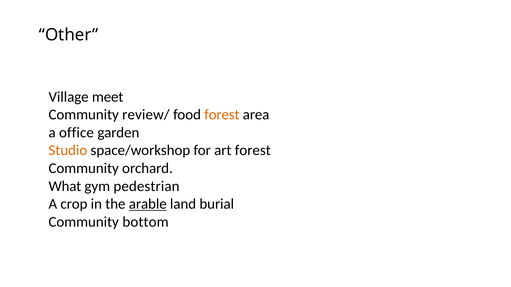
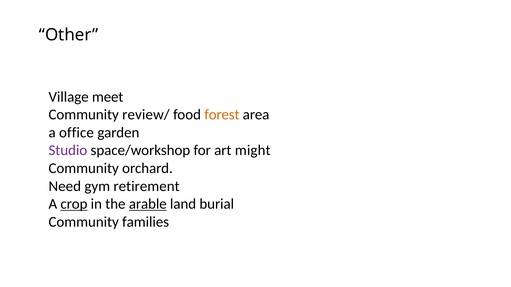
Studio colour: orange -> purple
art forest: forest -> might
What: What -> Need
pedestrian: pedestrian -> retirement
crop underline: none -> present
bottom: bottom -> families
